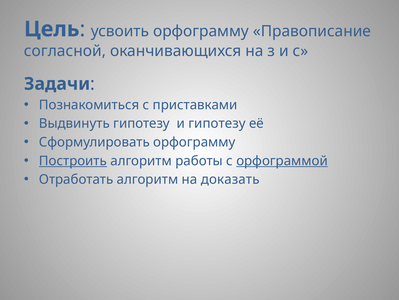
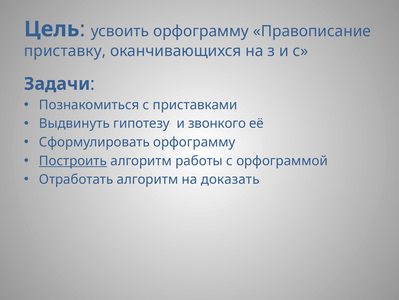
согласной: согласной -> приставку
и гипотезу: гипотезу -> звонкого
орфограммой underline: present -> none
